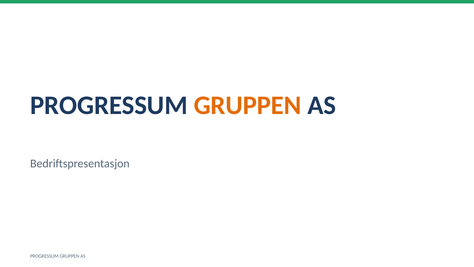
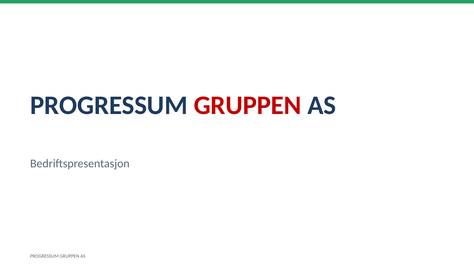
GRUPPEN at (248, 105) colour: orange -> red
